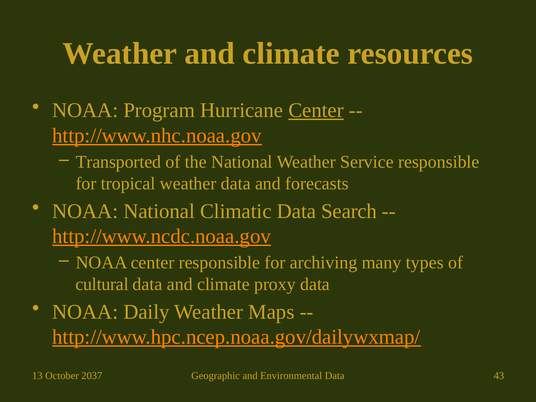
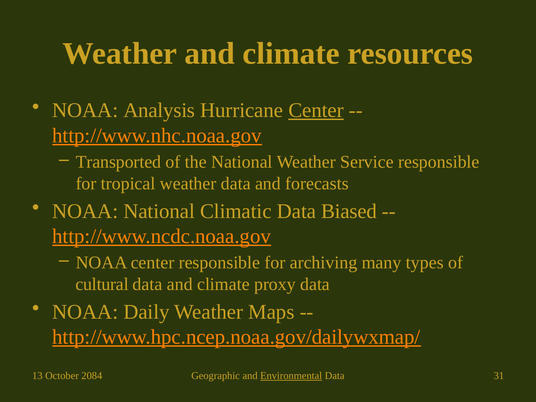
Program: Program -> Analysis
Search: Search -> Biased
2037: 2037 -> 2084
Environmental underline: none -> present
43: 43 -> 31
